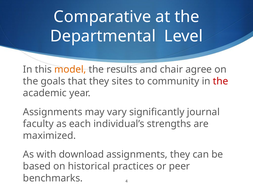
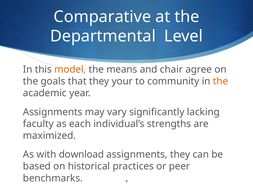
results: results -> means
sites: sites -> your
the at (221, 81) colour: red -> orange
journal: journal -> lacking
